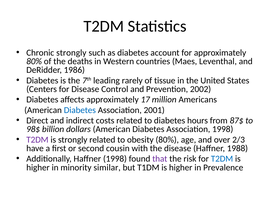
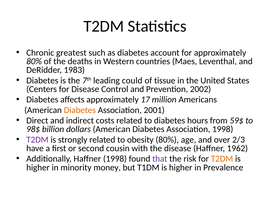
Chronic strongly: strongly -> greatest
1986: 1986 -> 1983
rarely: rarely -> could
Diabetes at (80, 110) colour: blue -> orange
87$: 87$ -> 59$
1988: 1988 -> 1962
T2DM at (222, 158) colour: blue -> orange
similar: similar -> money
